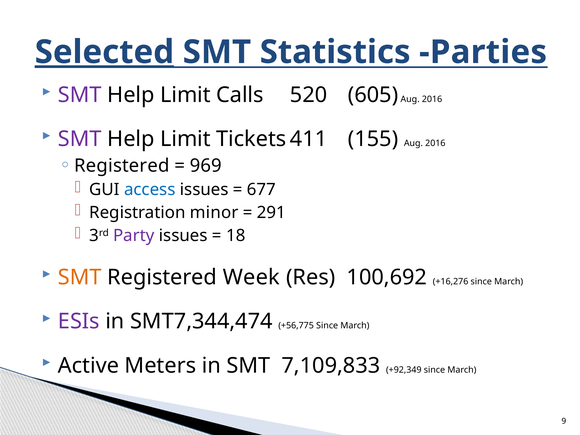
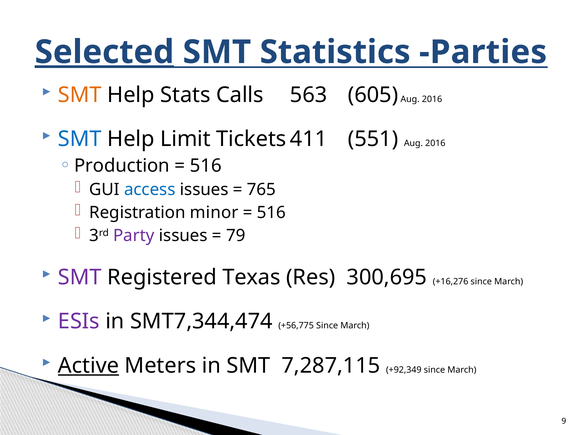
SMT at (80, 95) colour: purple -> orange
Limit at (185, 95): Limit -> Stats
520: 520 -> 563
SMT at (80, 139) colour: purple -> blue
155: 155 -> 551
Registered at (122, 166): Registered -> Production
969 at (206, 166): 969 -> 516
677: 677 -> 765
291 at (271, 213): 291 -> 516
18: 18 -> 79
SMT at (80, 277) colour: orange -> purple
Week: Week -> Texas
100,692: 100,692 -> 300,695
Active underline: none -> present
7,109,833: 7,109,833 -> 7,287,115
